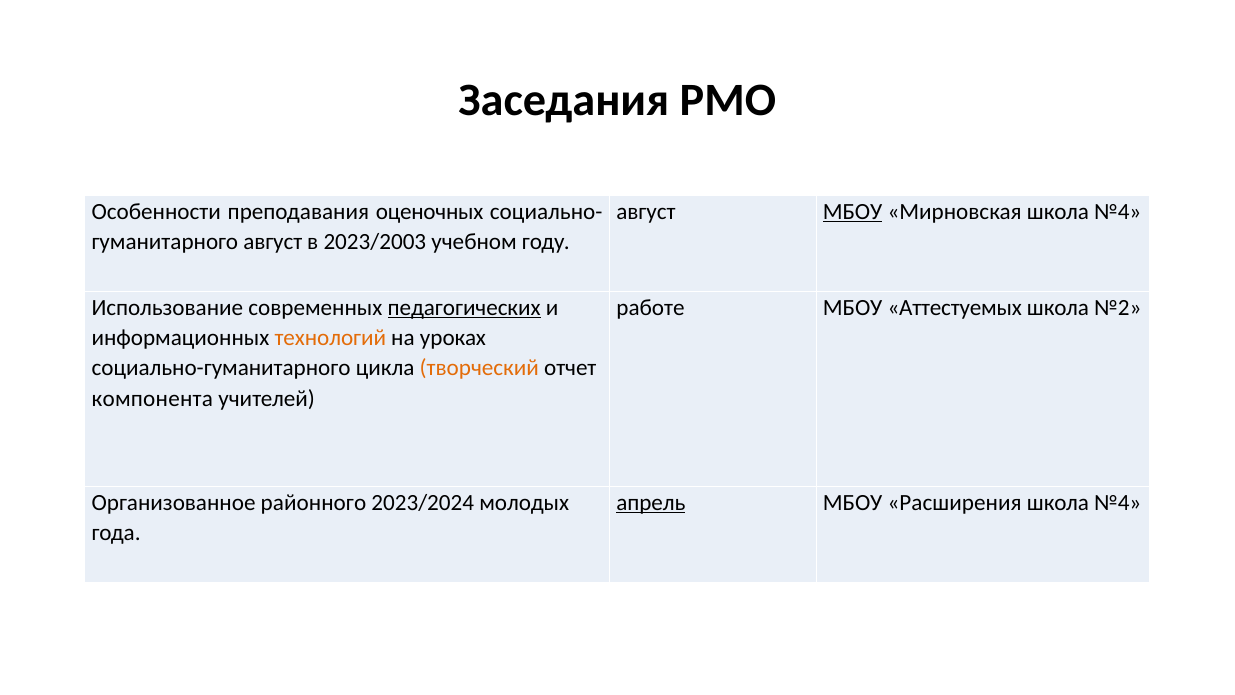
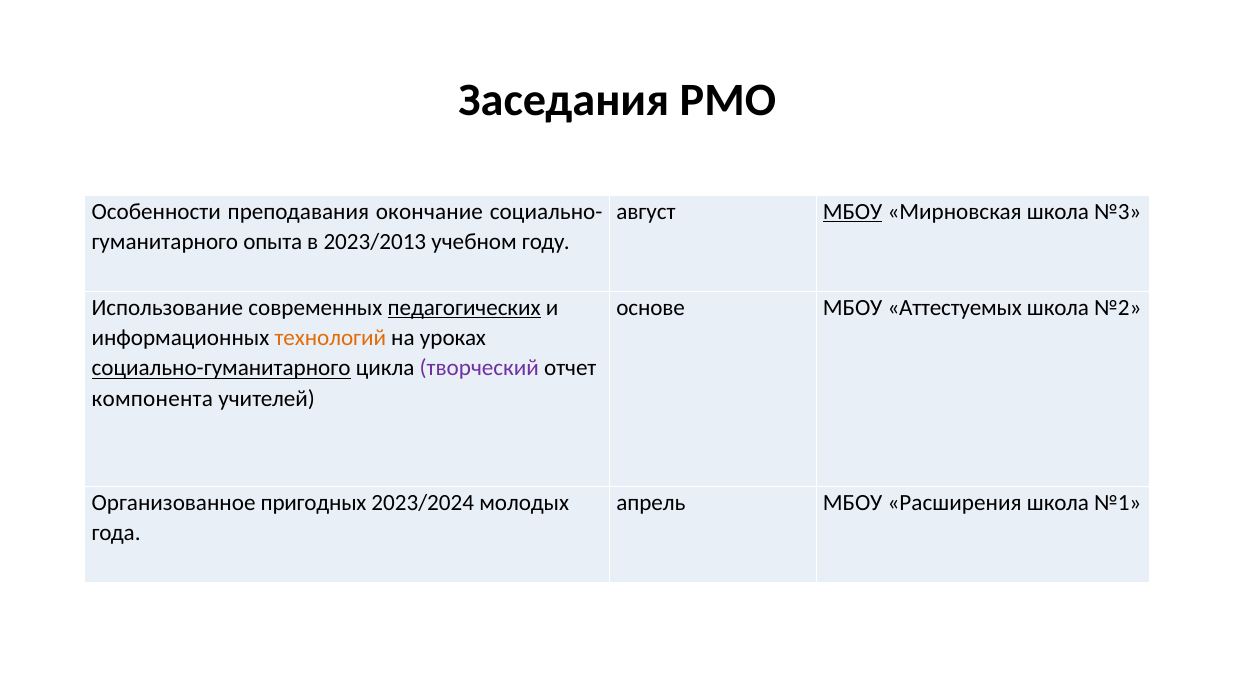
оценочных: оценочных -> окончание
Мирновская школа №4: №4 -> №3
август at (273, 242): август -> опыта
2023/2003: 2023/2003 -> 2023/2013
работе: работе -> основе
социально-гуманитарного underline: none -> present
творческий colour: orange -> purple
районного: районного -> пригодных
апрель underline: present -> none
№4 at (1118, 503): №4 -> №1
